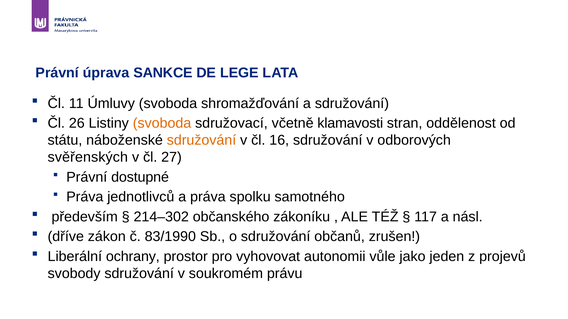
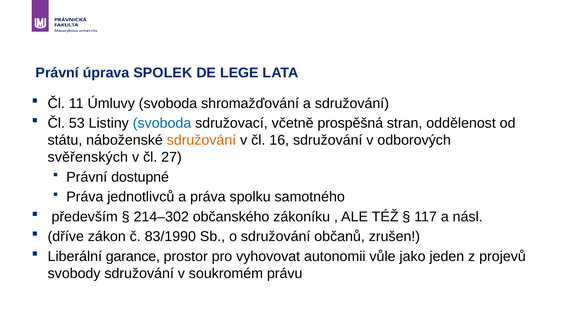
SANKCE: SANKCE -> SPOLEK
26: 26 -> 53
svoboda at (162, 123) colour: orange -> blue
klamavosti: klamavosti -> prospěšná
ochrany: ochrany -> garance
